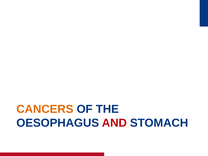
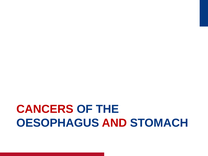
CANCERS colour: orange -> red
